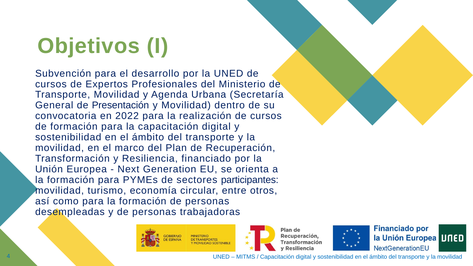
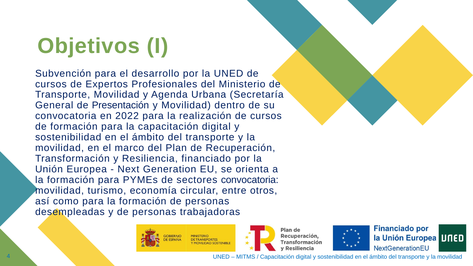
sectores participantes: participantes -> convocatoria
